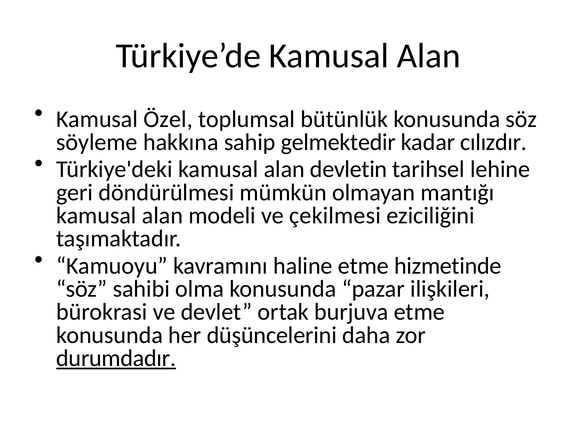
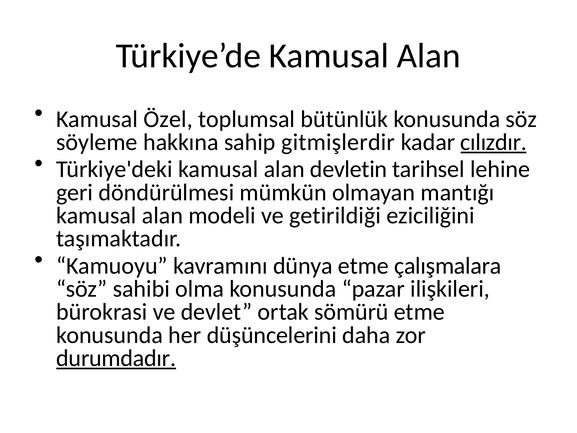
gelmektedir: gelmektedir -> gitmişlerdir
cılızdır underline: none -> present
çekilmesi: çekilmesi -> getirildiği
haline: haline -> dünya
hizmetinde: hizmetinde -> çalışmalara
burjuva: burjuva -> sömürü
